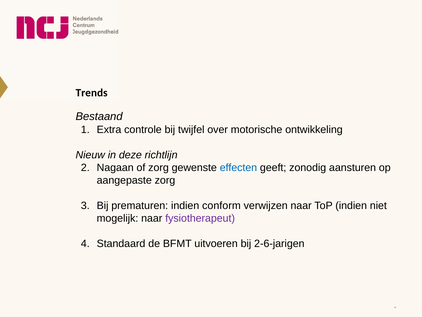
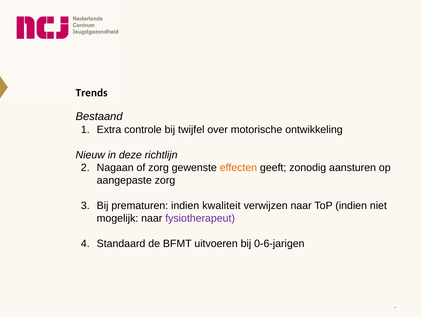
effecten colour: blue -> orange
conform: conform -> kwaliteit
2-6-jarigen: 2-6-jarigen -> 0-6-jarigen
